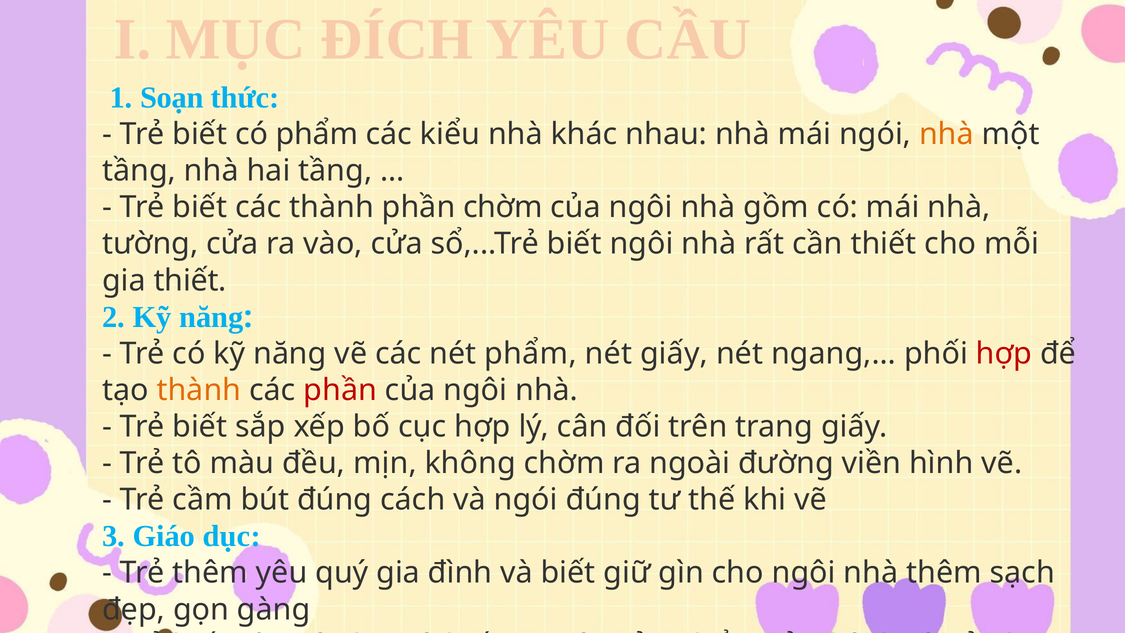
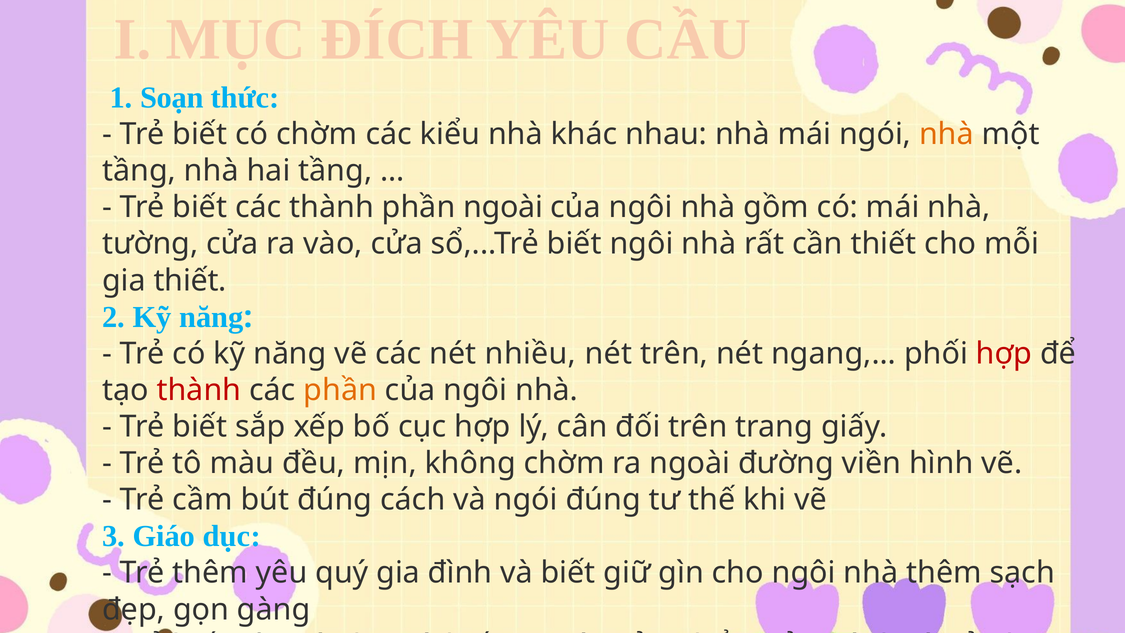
có phẩm: phẩm -> chờm
phần chờm: chờm -> ngoài
nét phẩm: phẩm -> nhiều
nét giấy: giấy -> trên
thành at (199, 390) colour: orange -> red
phần at (340, 390) colour: red -> orange
